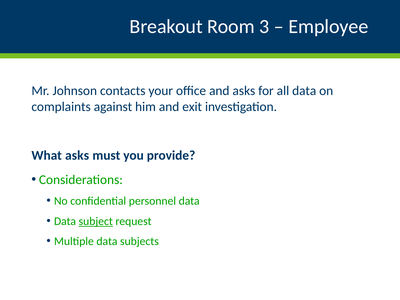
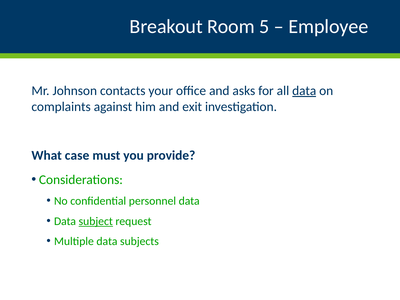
3: 3 -> 5
data at (304, 91) underline: none -> present
What asks: asks -> case
